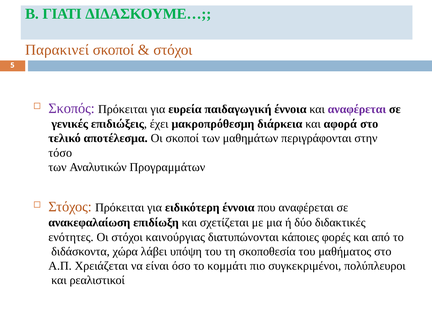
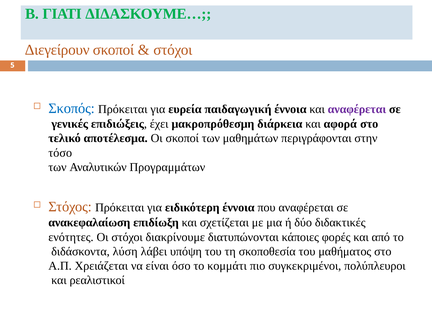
Παρακινεί: Παρακινεί -> Διεγείρουν
Σκοπός colour: purple -> blue
καινούργιας: καινούργιας -> διακρίνουμε
χώρα: χώρα -> λύση
